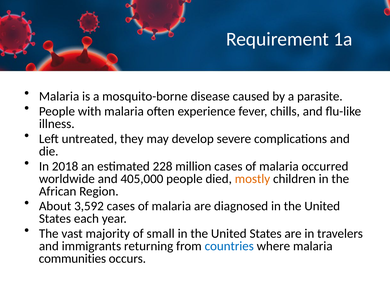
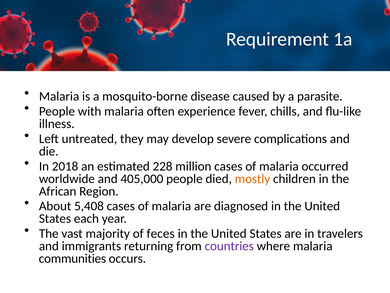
3,592: 3,592 -> 5,408
small: small -> feces
countries colour: blue -> purple
